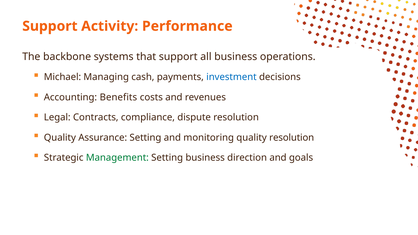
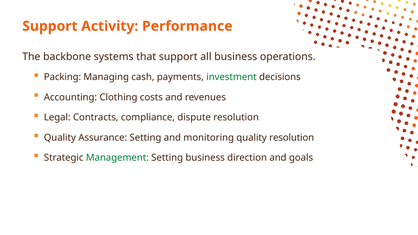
Michael: Michael -> Packing
investment colour: blue -> green
Benefits: Benefits -> Clothing
